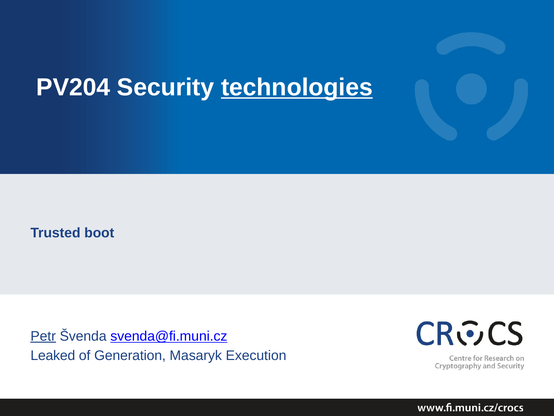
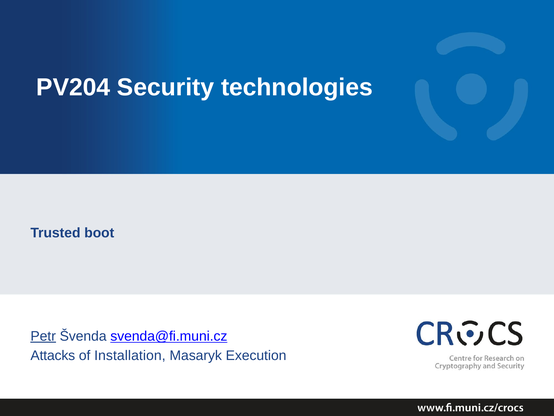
technologies underline: present -> none
Leaked: Leaked -> Attacks
Generation: Generation -> Installation
